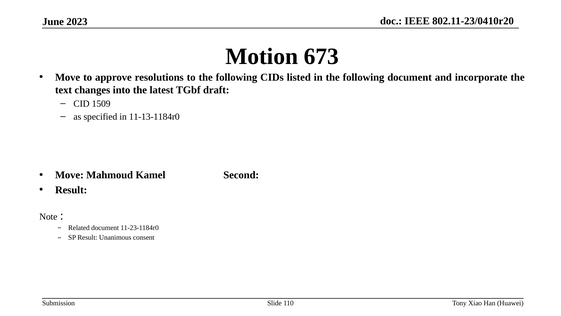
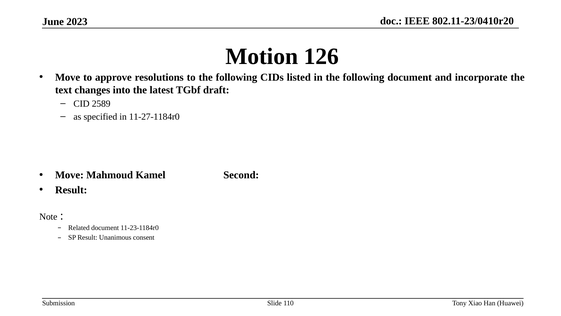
673: 673 -> 126
1509: 1509 -> 2589
11-13-1184r0: 11-13-1184r0 -> 11-27-1184r0
